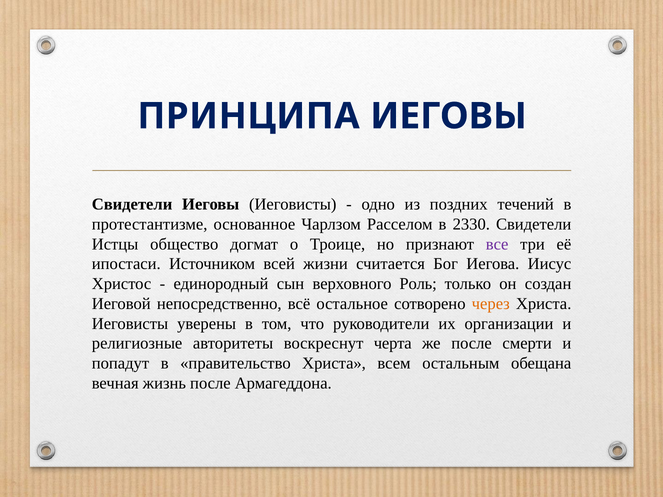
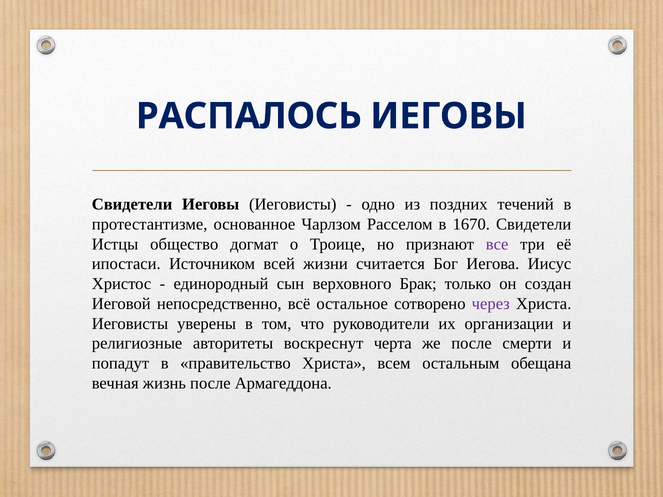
ПРИНЦИПА: ПРИНЦИПА -> РАСПАЛОСЬ
2330: 2330 -> 1670
Роль: Роль -> Брак
через colour: orange -> purple
